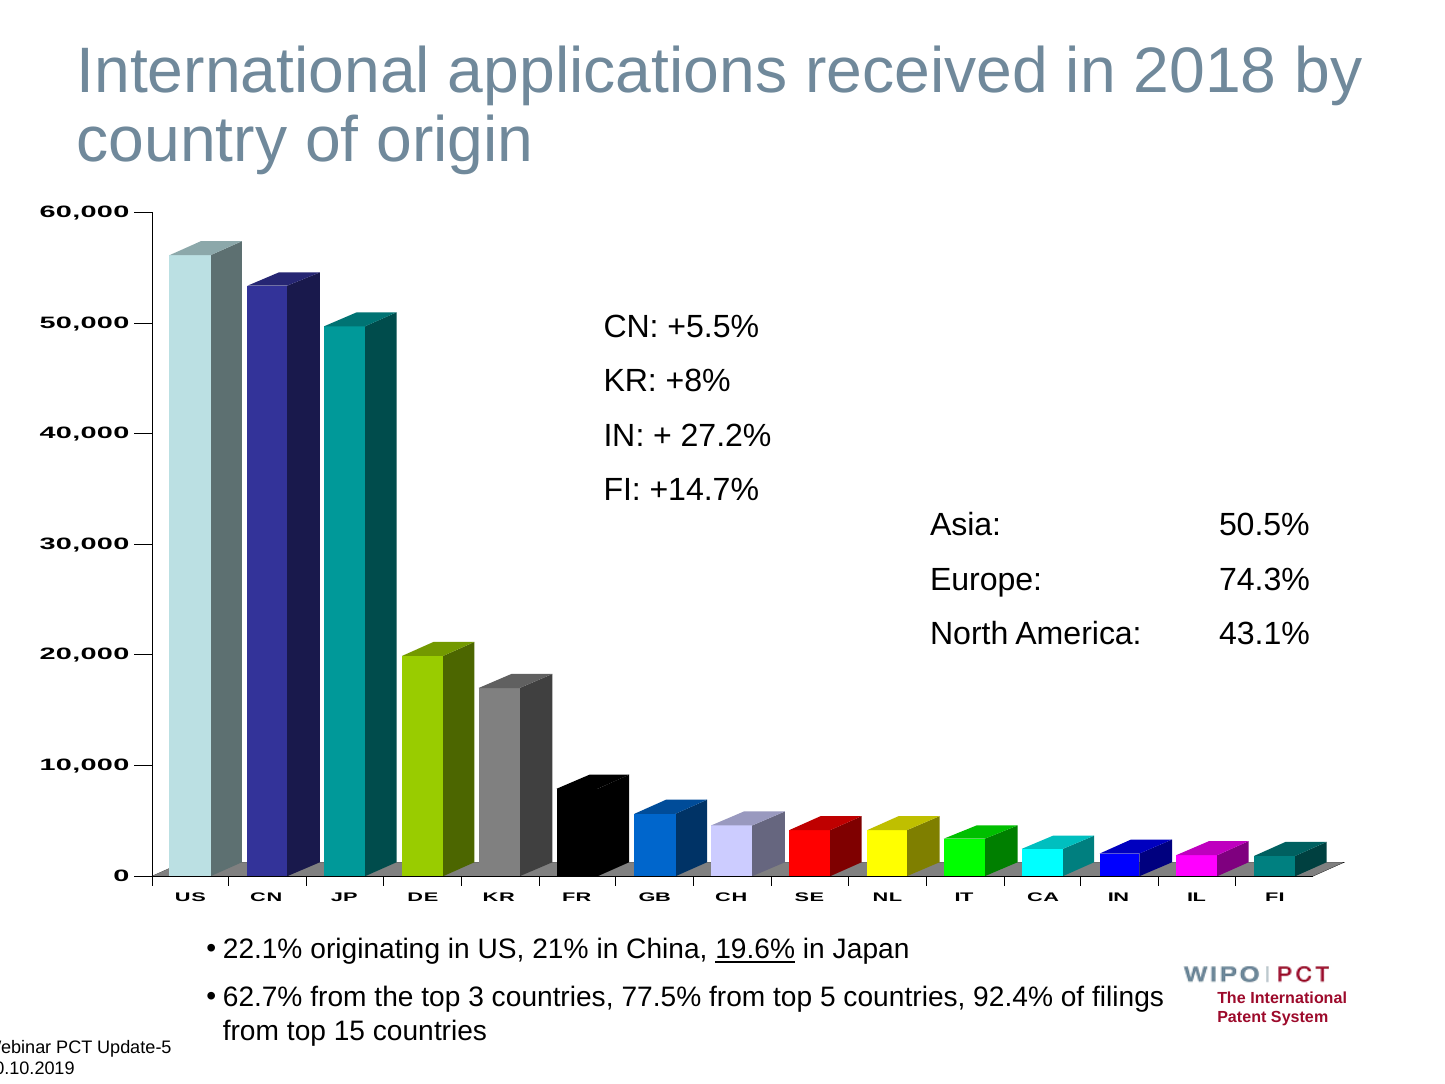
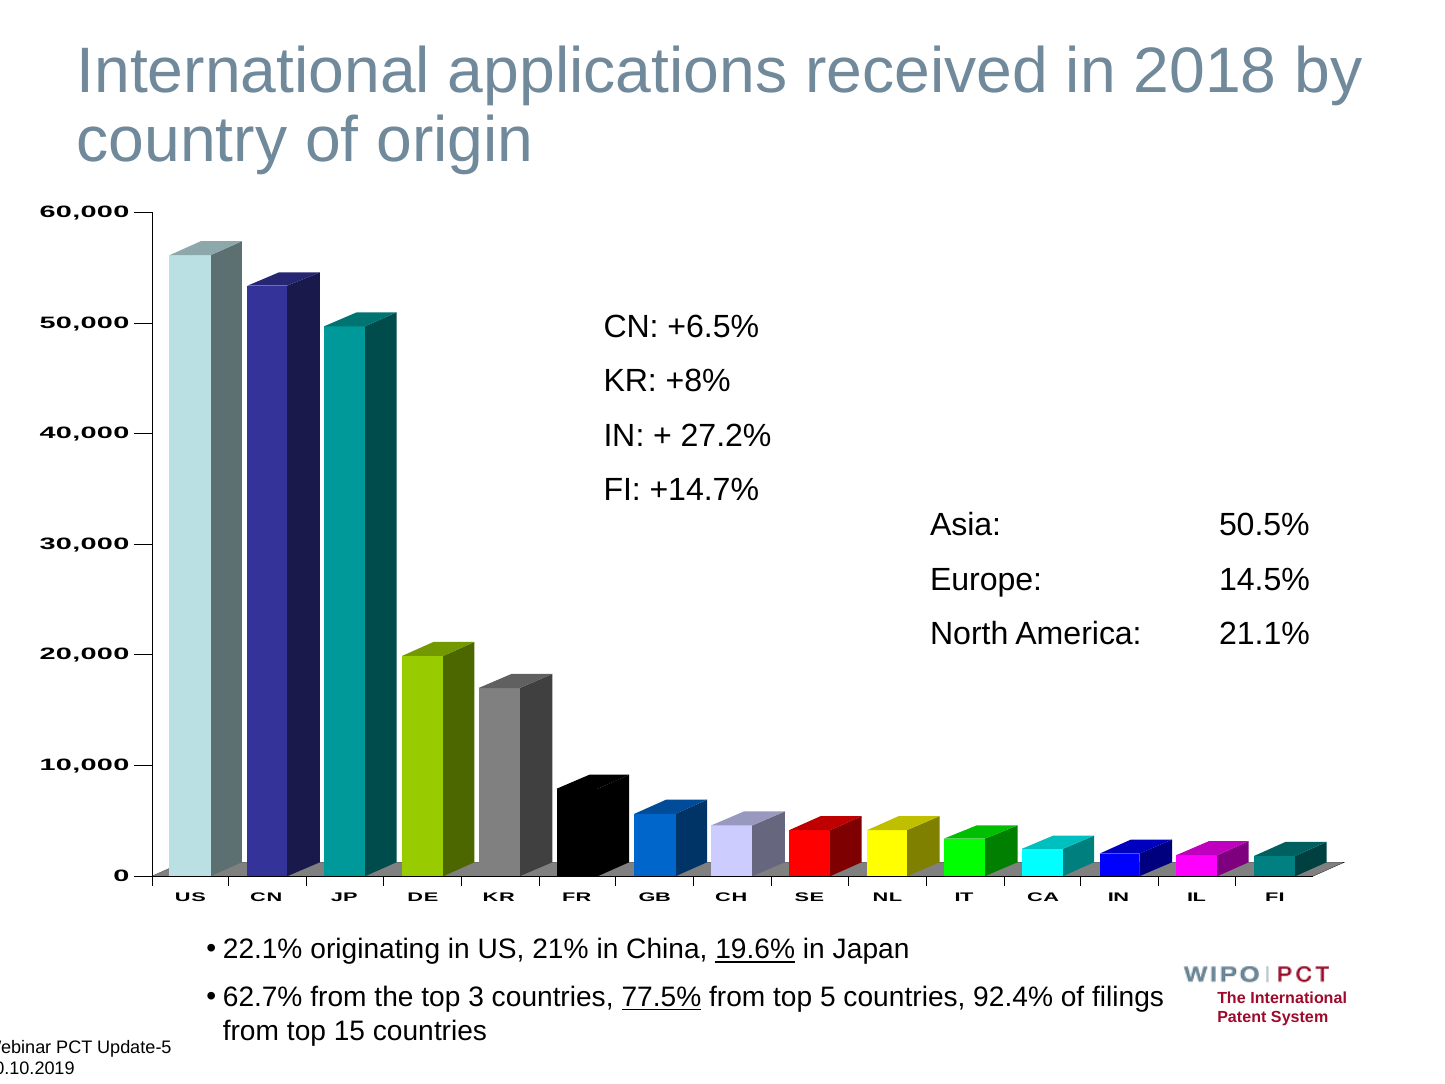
+5.5%: +5.5% -> +6.5%
74.3%: 74.3% -> 14.5%
43.1%: 43.1% -> 21.1%
77.5% underline: none -> present
